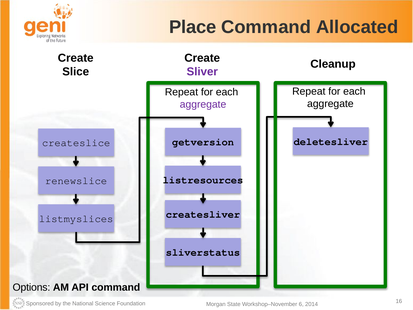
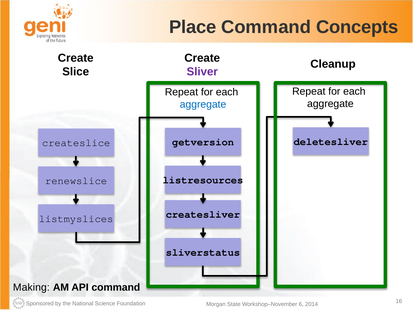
Allocated: Allocated -> Concepts
aggregate at (203, 104) colour: purple -> blue
Options: Options -> Making
